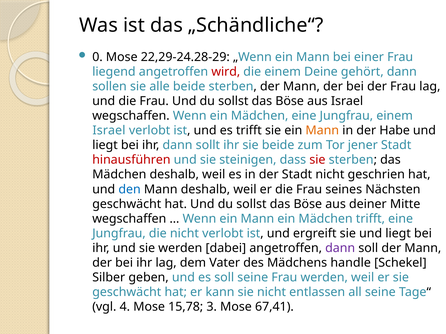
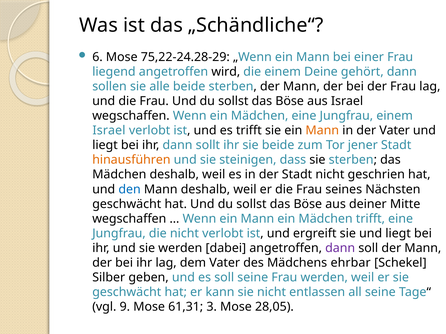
0: 0 -> 6
22,29-24.28-29: 22,29-24.28-29 -> 75,22-24.28-29
wird colour: red -> black
der Habe: Habe -> Vater
hinausführen colour: red -> orange
sie at (317, 160) colour: red -> black
handle: handle -> ehrbar
4: 4 -> 9
15,78: 15,78 -> 61,31
67,41: 67,41 -> 28,05
